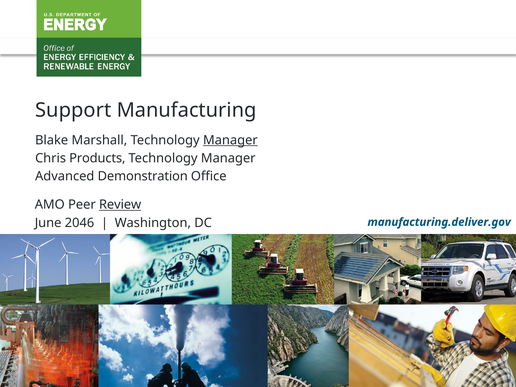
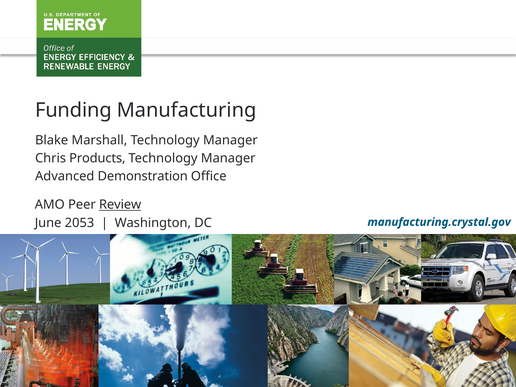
Support: Support -> Funding
Manager at (230, 140) underline: present -> none
2046: 2046 -> 2053
manufacturing.deliver.gov: manufacturing.deliver.gov -> manufacturing.crystal.gov
